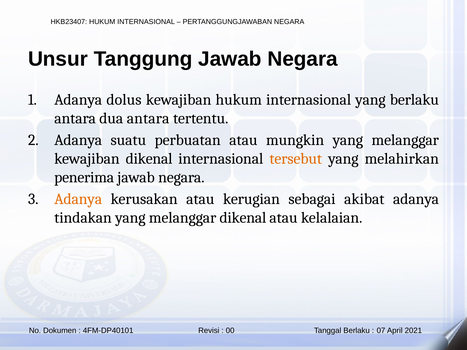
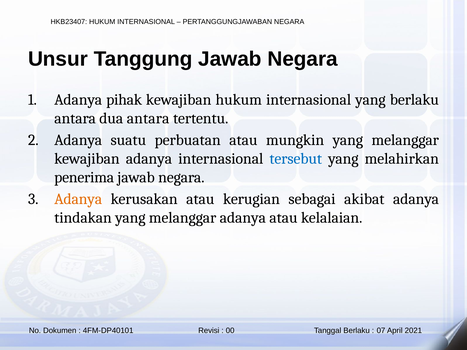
dolus: dolus -> pihak
kewajiban dikenal: dikenal -> adanya
tersebut colour: orange -> blue
melanggar dikenal: dikenal -> adanya
